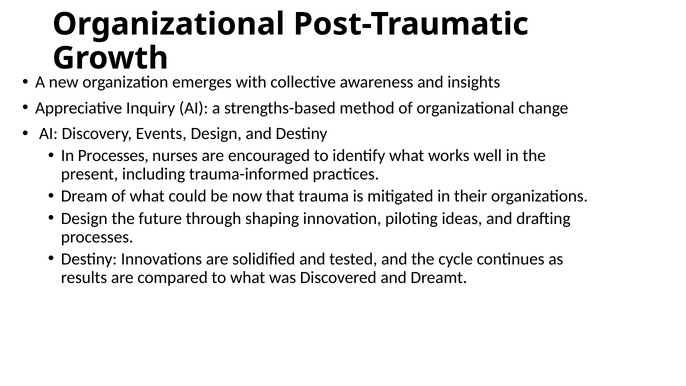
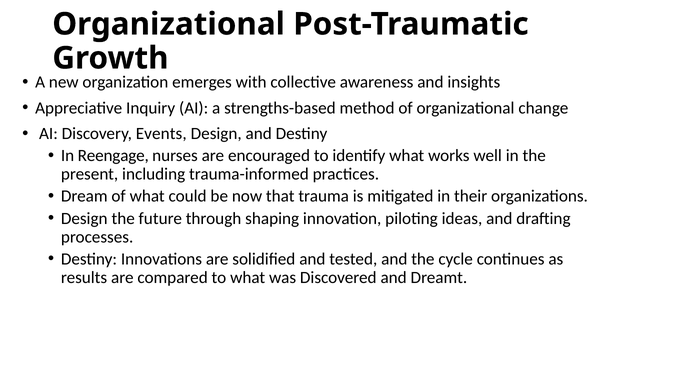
In Processes: Processes -> Reengage
